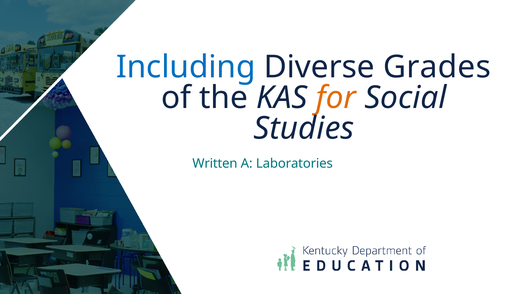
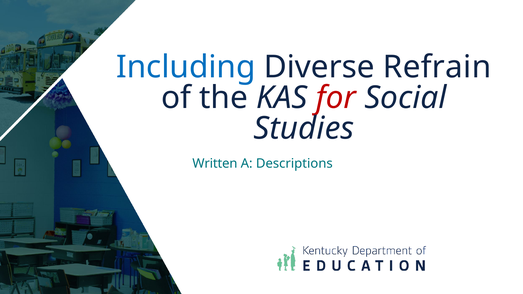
Grades: Grades -> Refrain
for colour: orange -> red
Laboratories: Laboratories -> Descriptions
